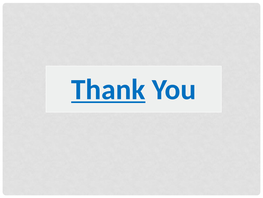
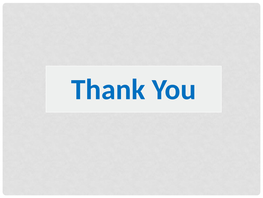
Thank underline: present -> none
